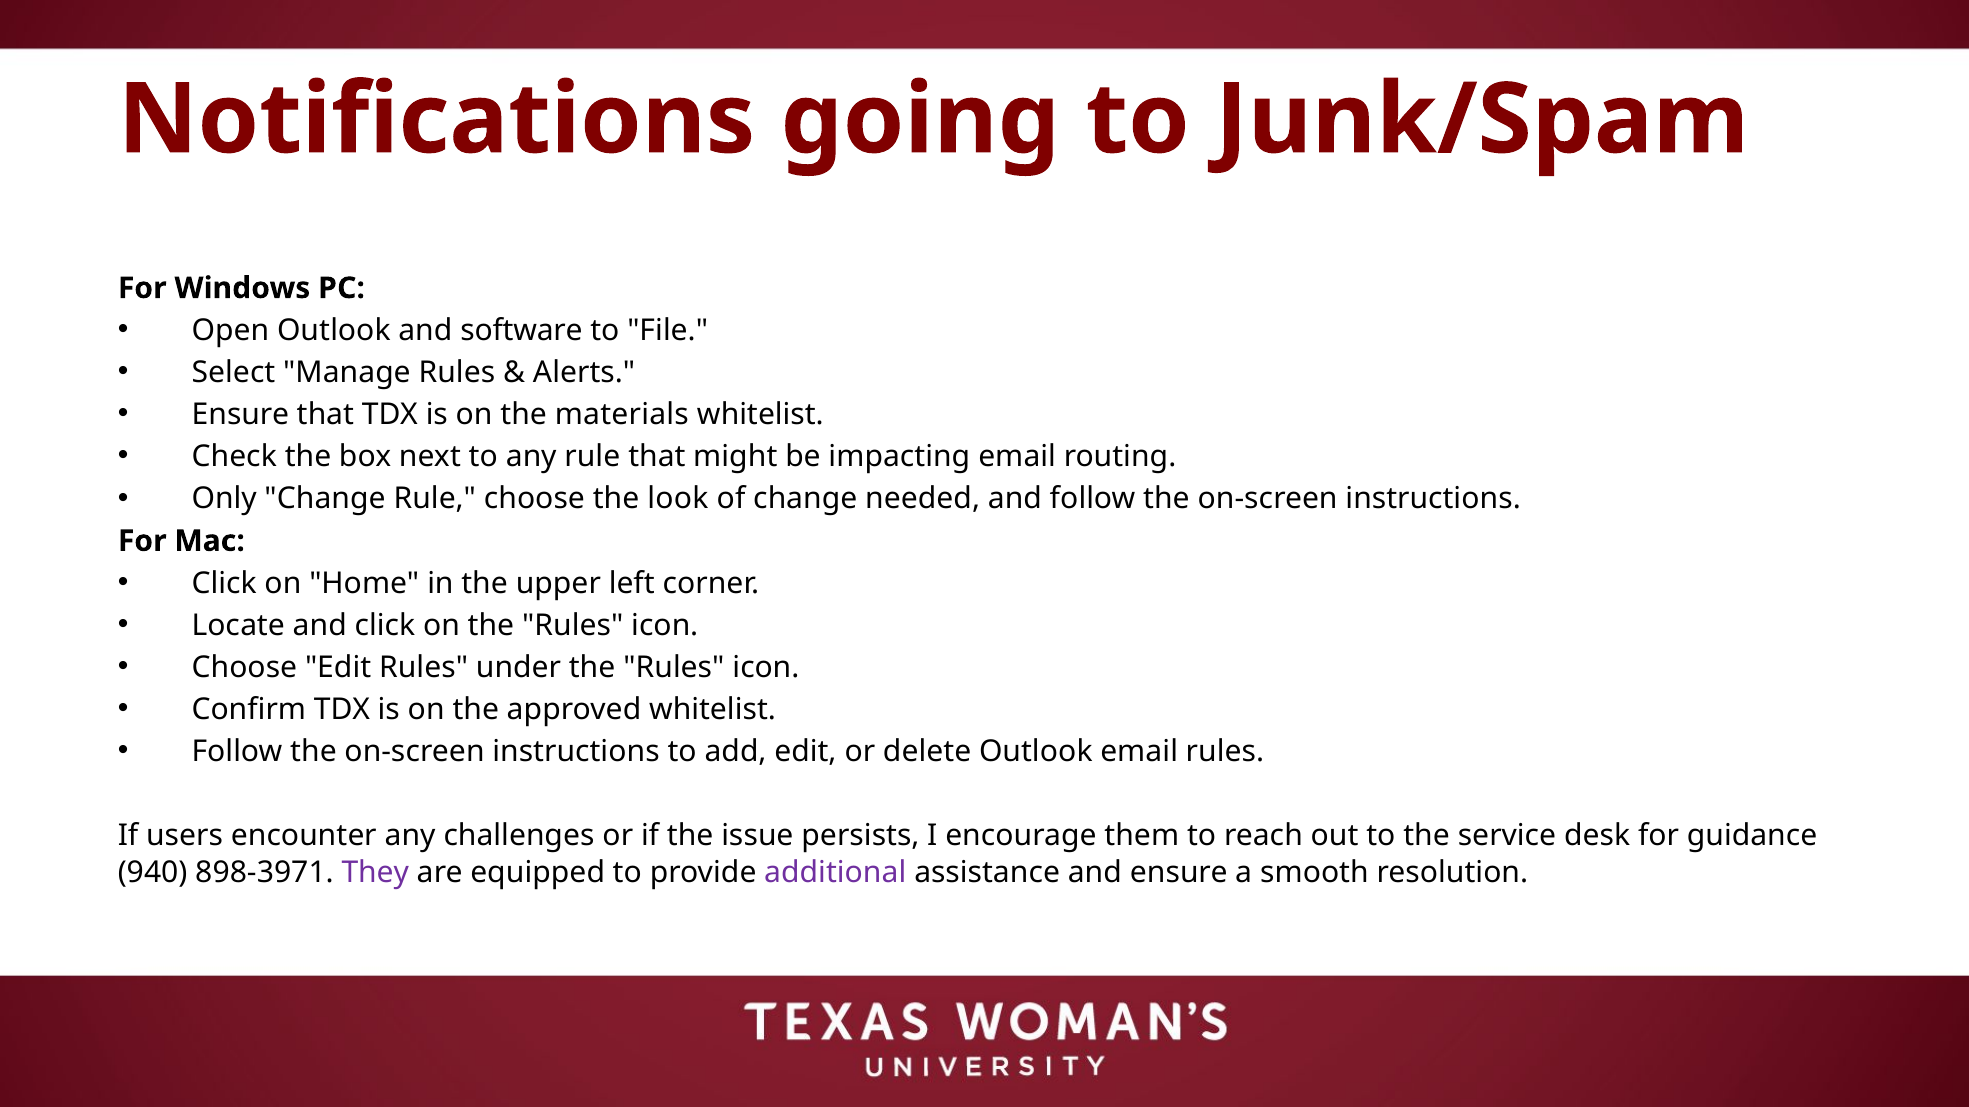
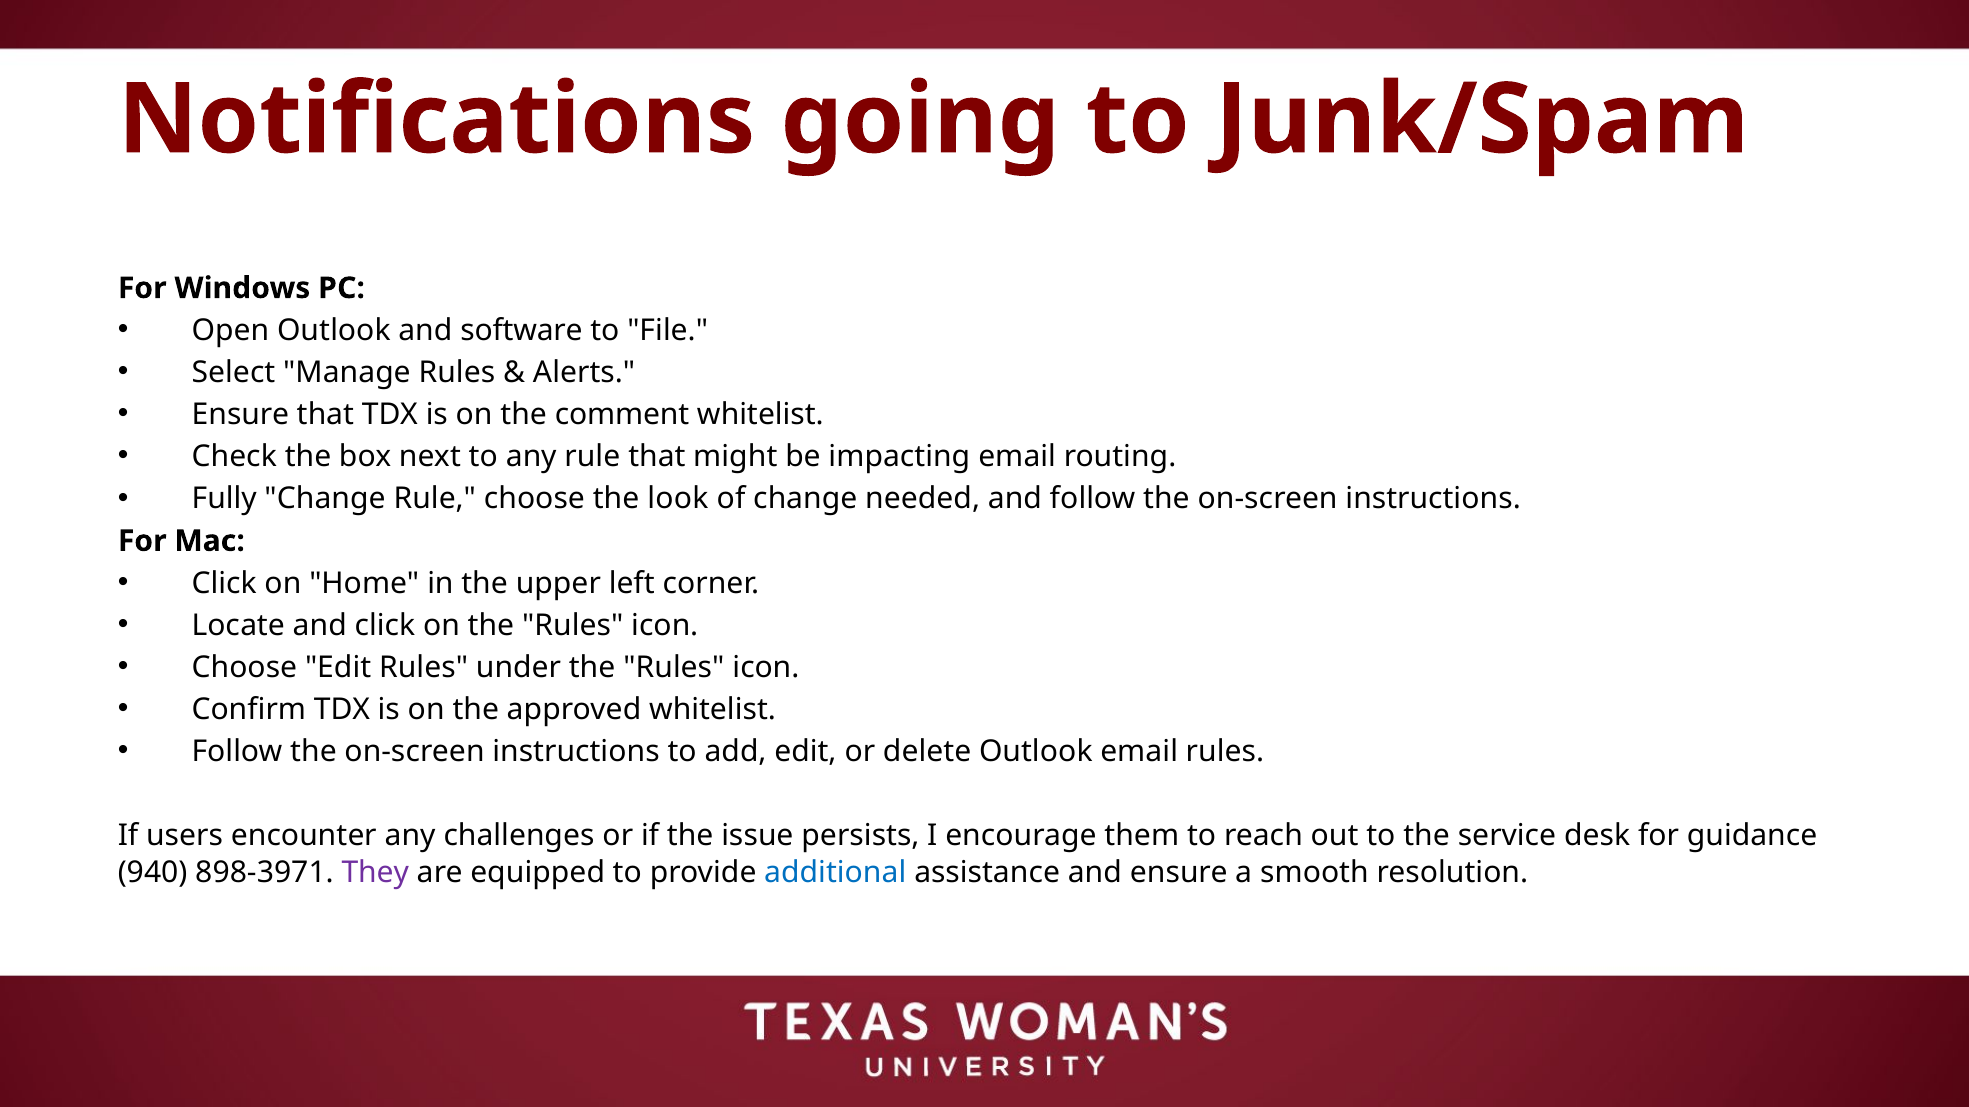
materials: materials -> comment
Only: Only -> Fully
additional colour: purple -> blue
